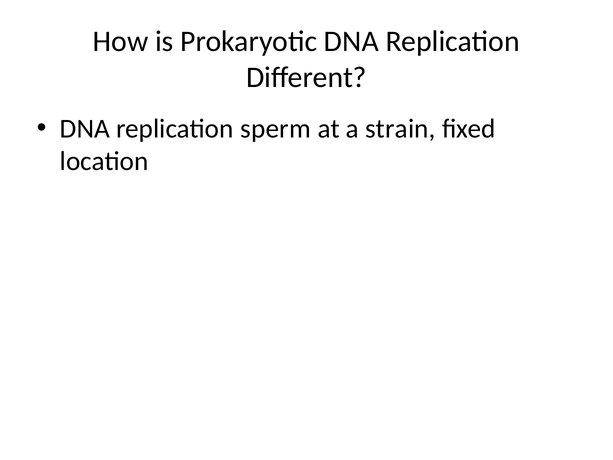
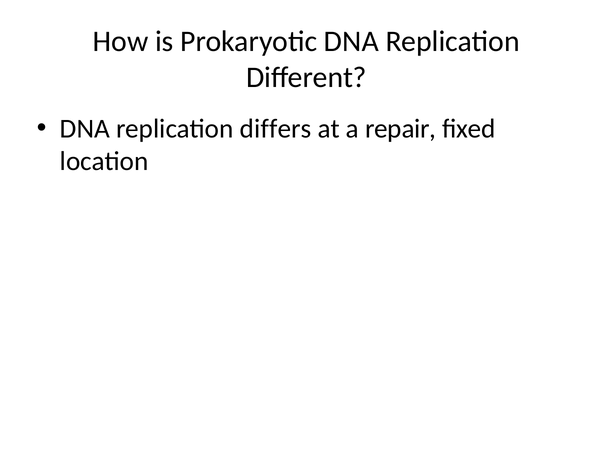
sperm: sperm -> differs
strain: strain -> repair
